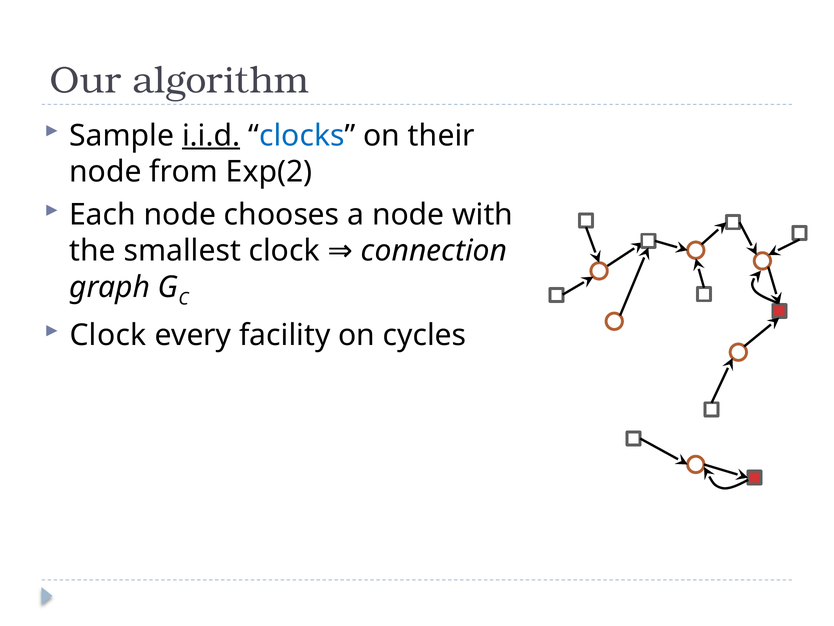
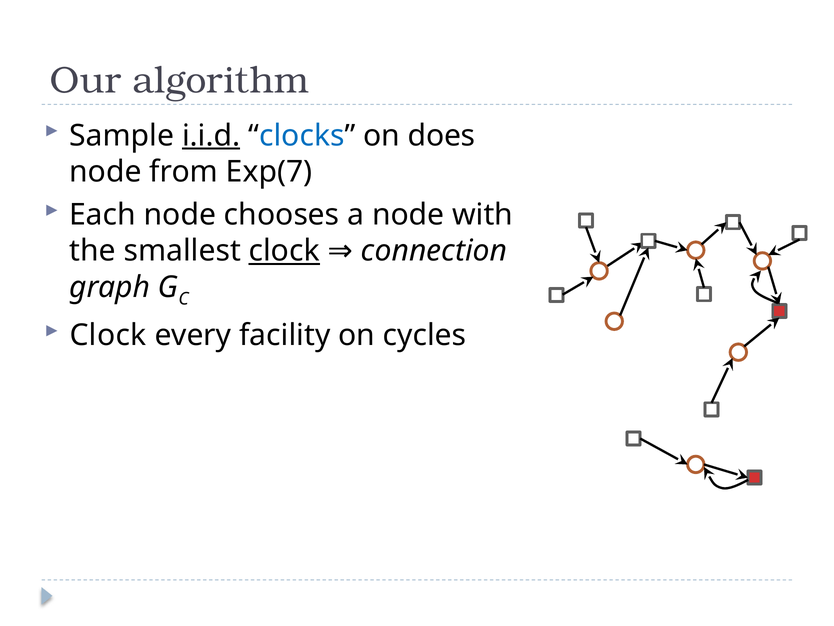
their: their -> does
Exp(2: Exp(2 -> Exp(7
clock at (284, 251) underline: none -> present
